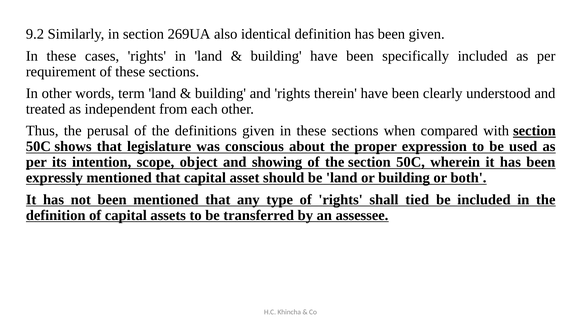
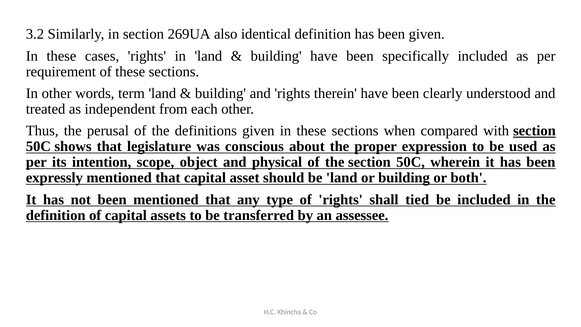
9.2: 9.2 -> 3.2
showing: showing -> physical
